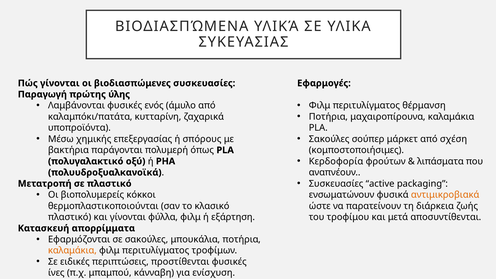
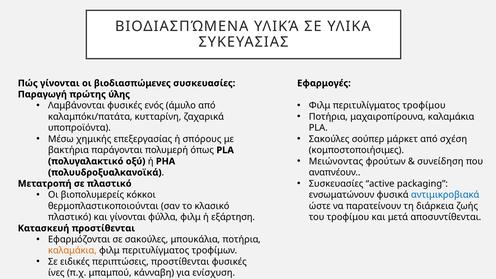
περιτυλίγματος θέρμανση: θέρμανση -> τροφίμου
Κερδοφορία: Κερδοφορία -> Μειώνοντας
λιπάσματα: λιπάσματα -> συνείδηση
αντιμικροβιακά colour: orange -> blue
Κατασκευή απορρίμματα: απορρίμματα -> προστίθενται
